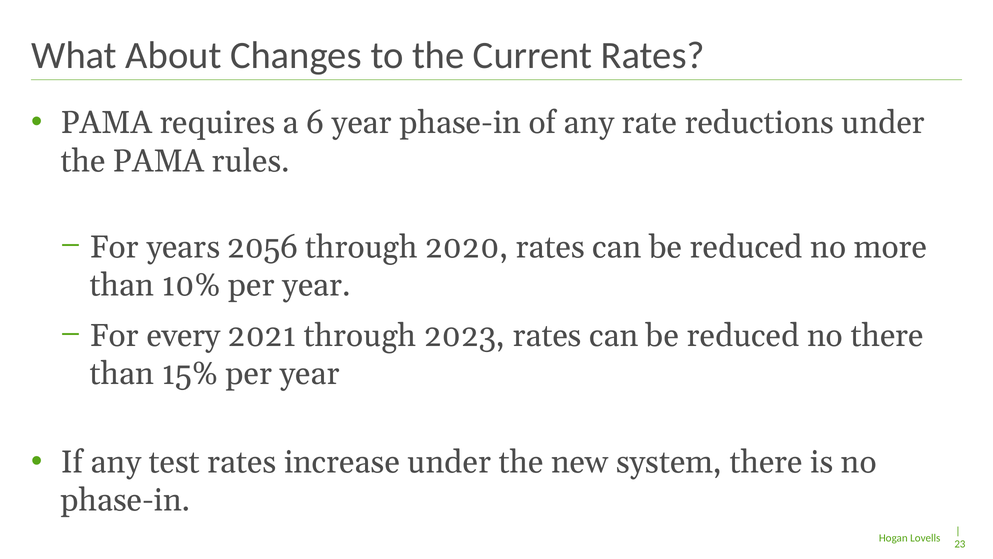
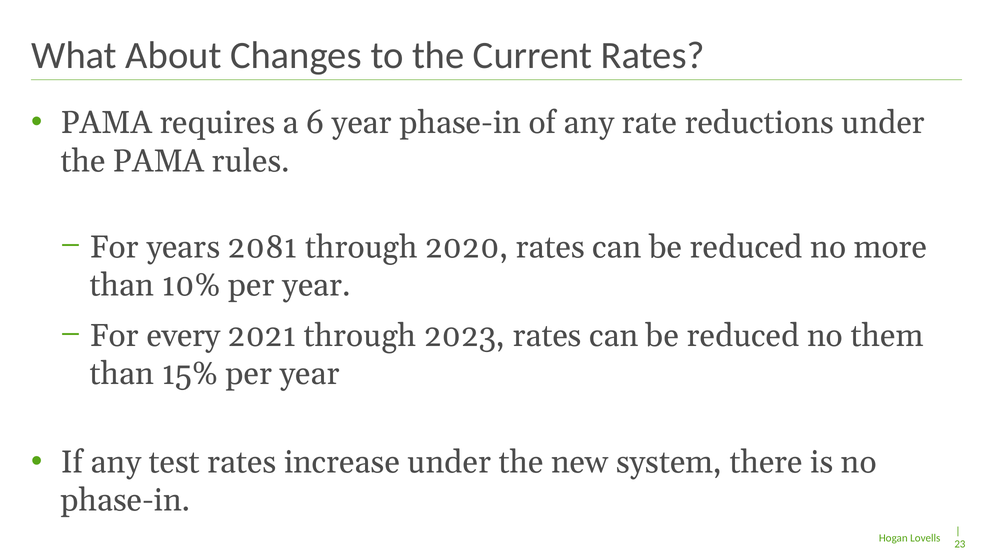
2056: 2056 -> 2081
no there: there -> them
